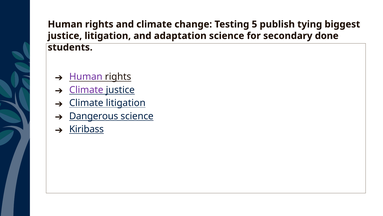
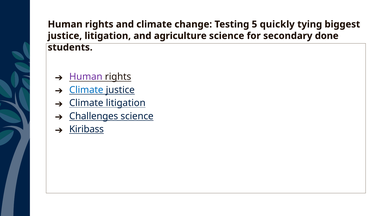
publish: publish -> quickly
adaptation: adaptation -> agriculture
Climate at (86, 90) colour: purple -> blue
Dangerous: Dangerous -> Challenges
